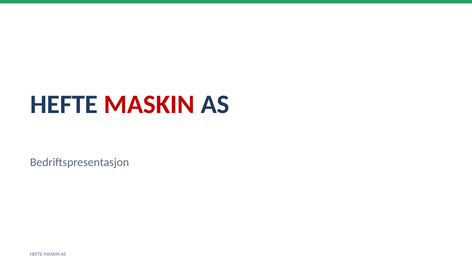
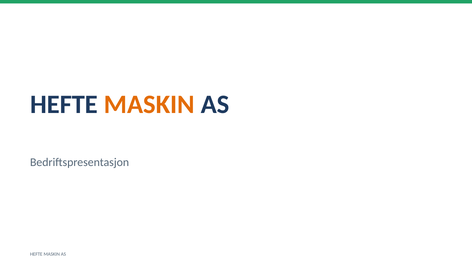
MASKIN at (149, 105) colour: red -> orange
